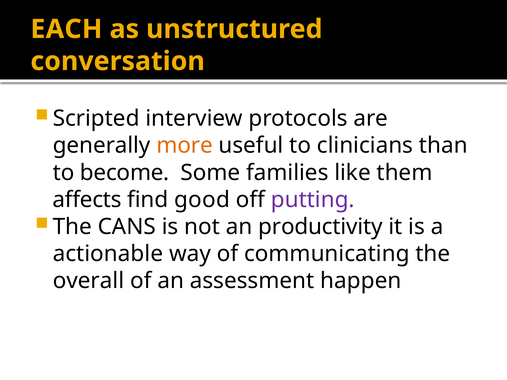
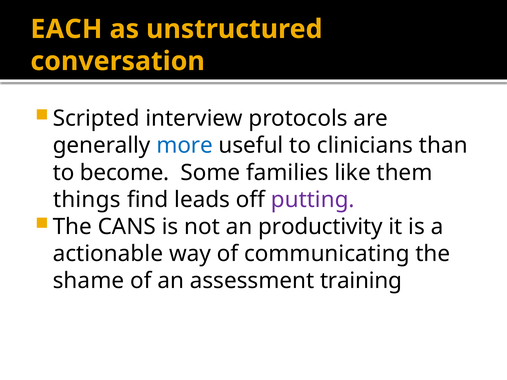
more colour: orange -> blue
affects: affects -> things
good: good -> leads
overall: overall -> shame
happen: happen -> training
